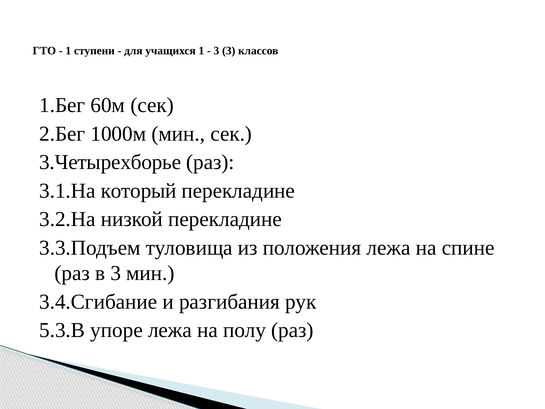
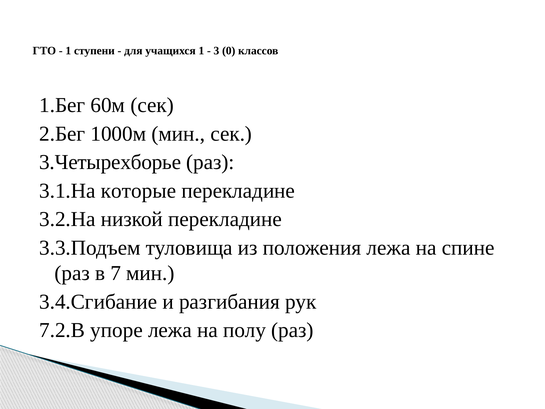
3 3: 3 -> 0
который: который -> которые
в 3: 3 -> 7
5.3.В: 5.3.В -> 7.2.В
